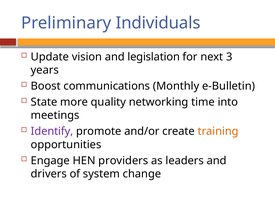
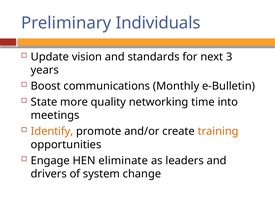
legislation: legislation -> standards
Identify colour: purple -> orange
providers: providers -> eliminate
